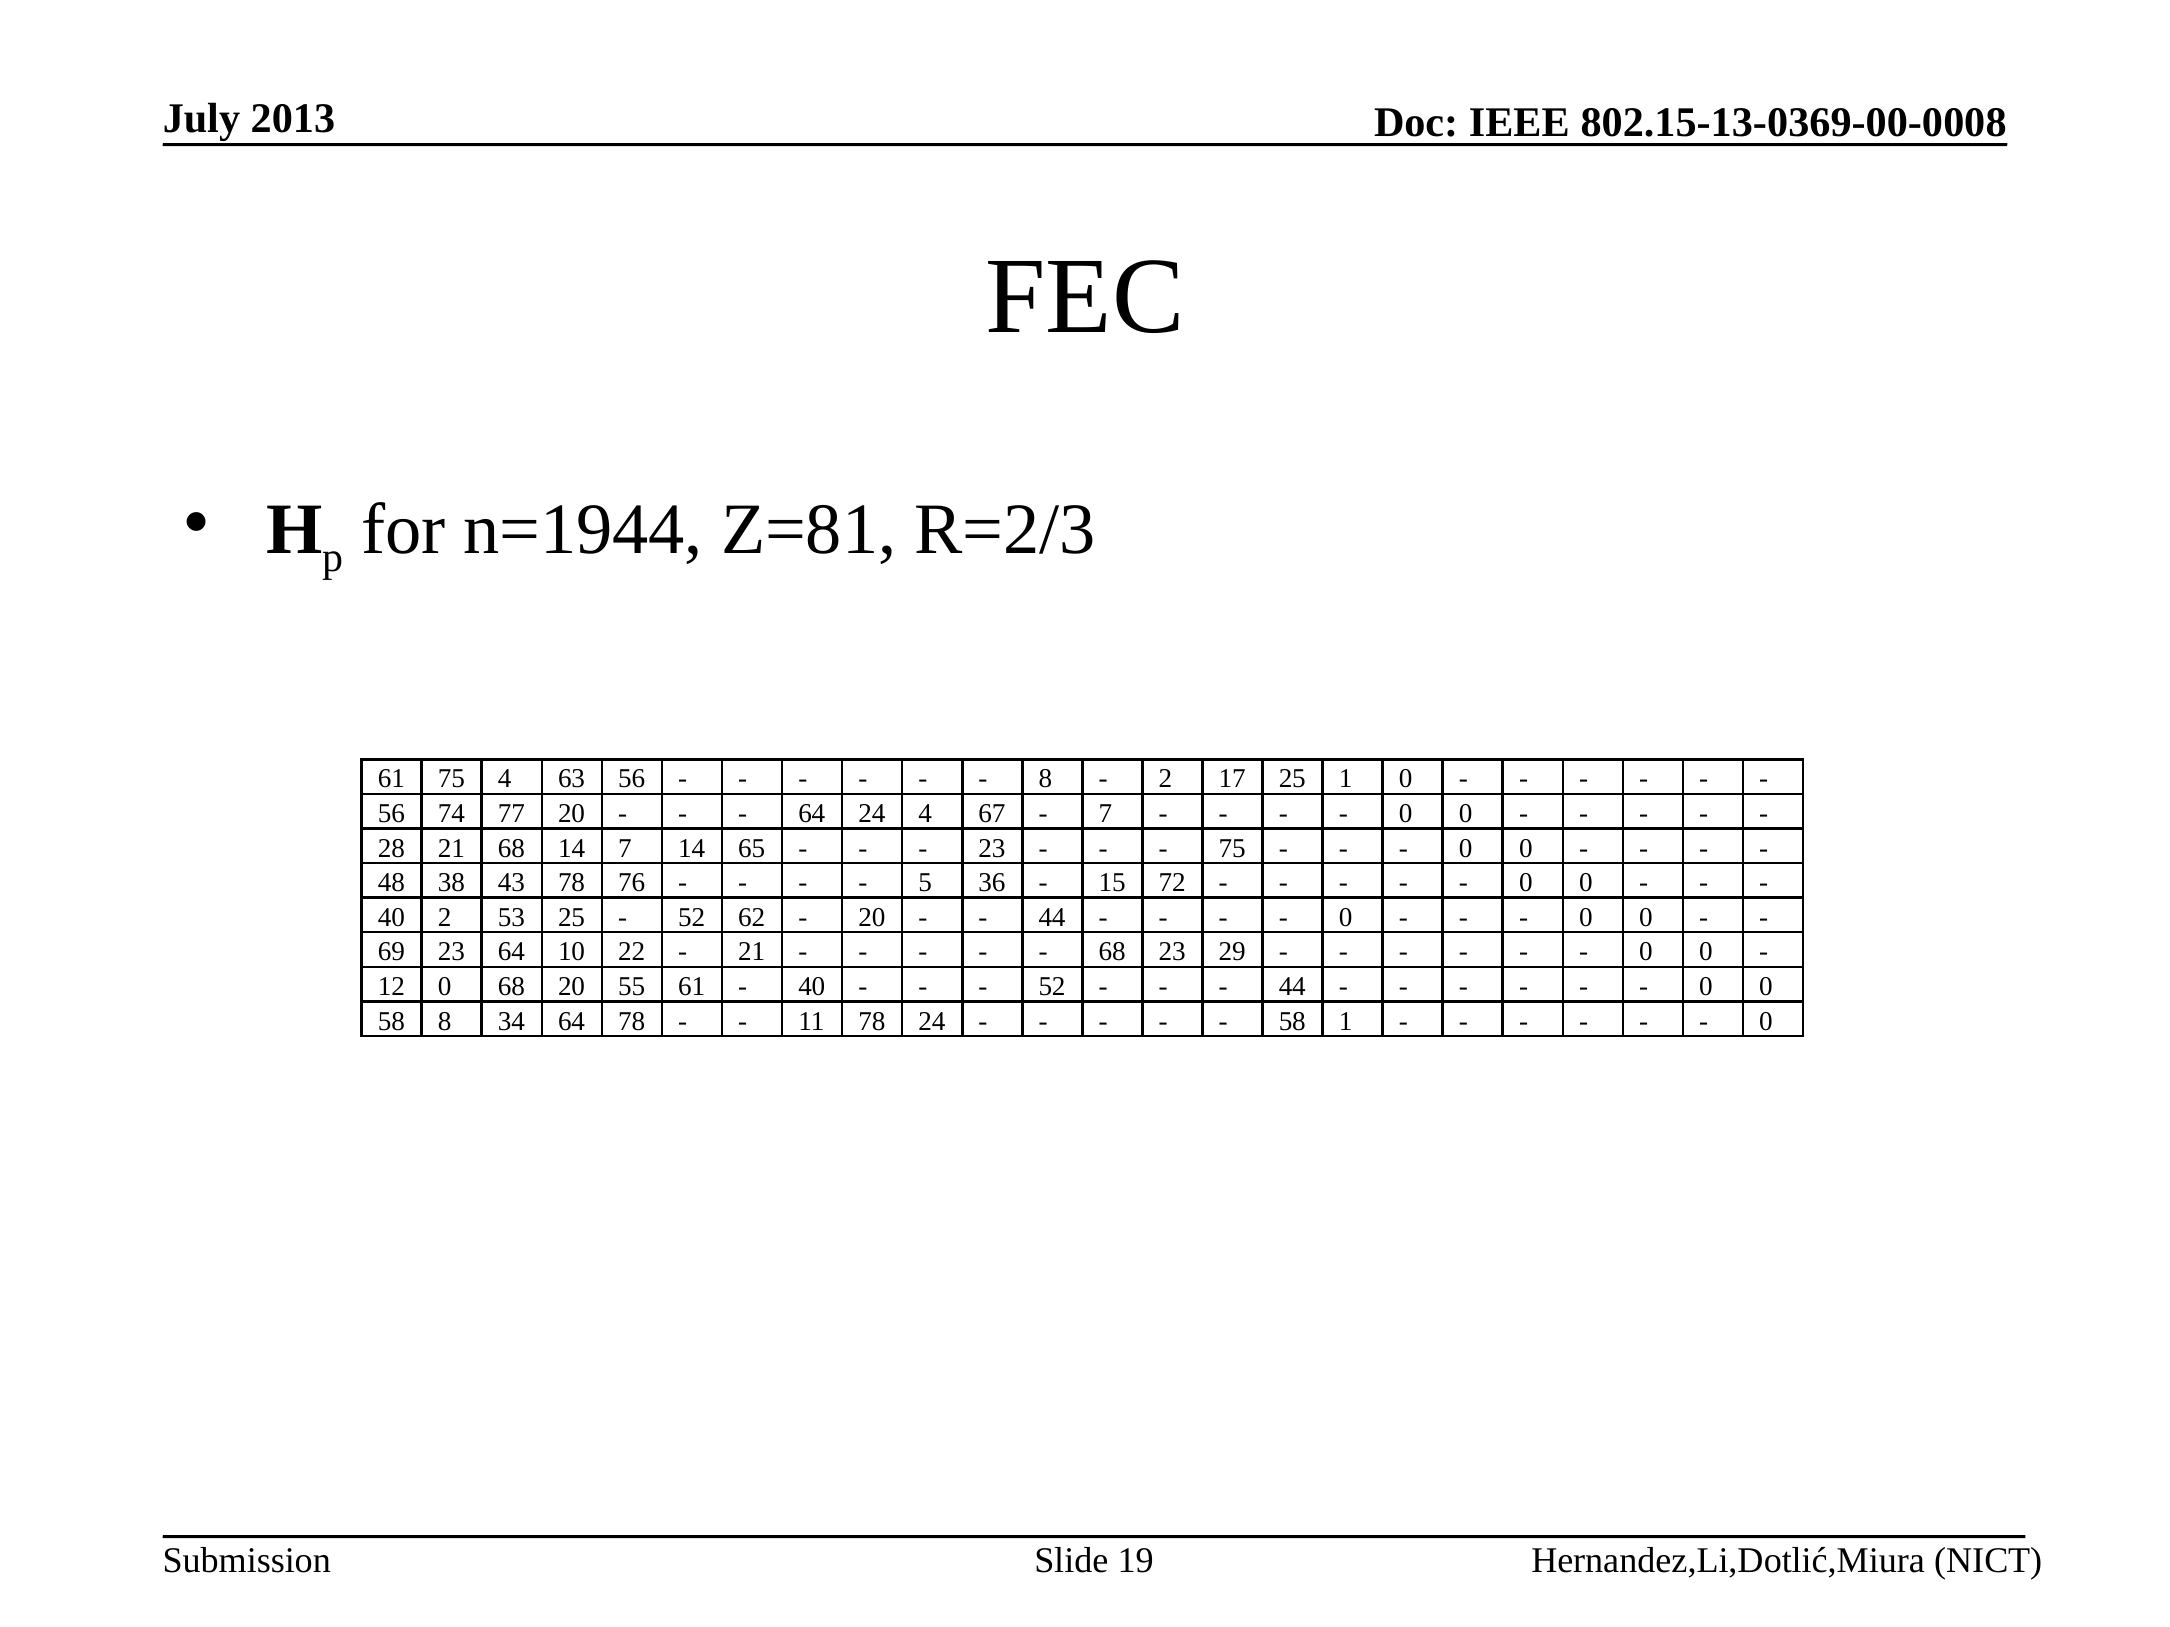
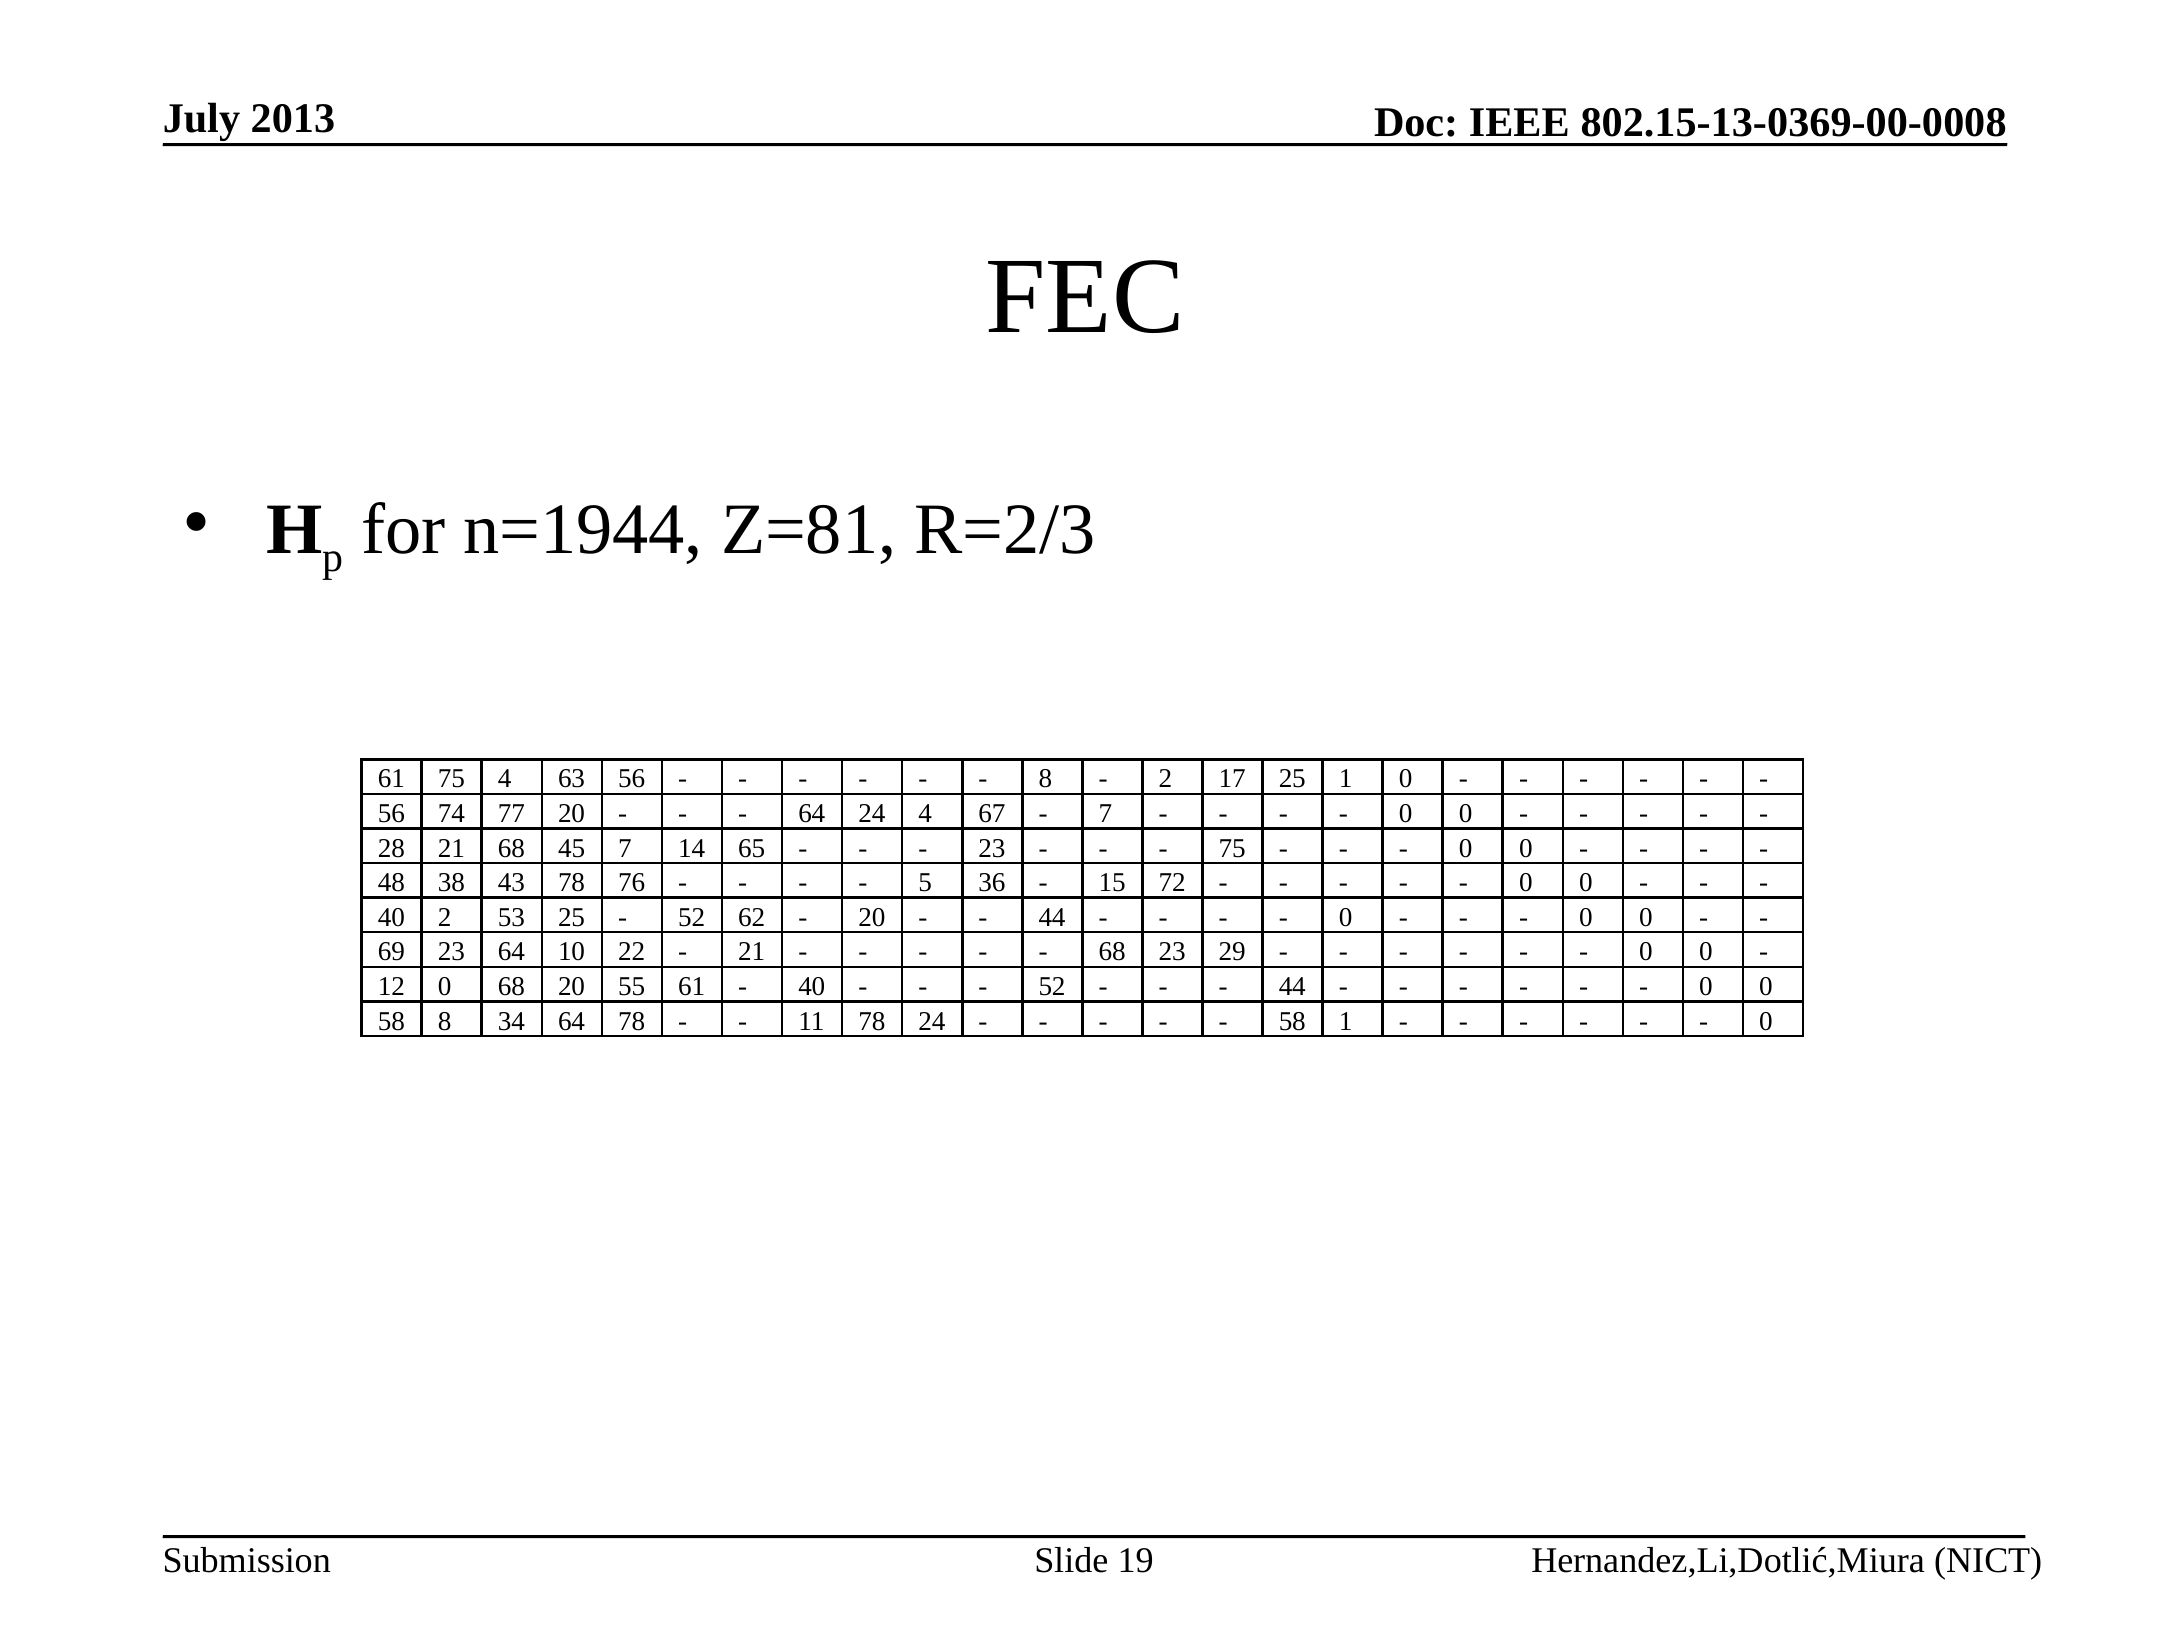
68 14: 14 -> 45
